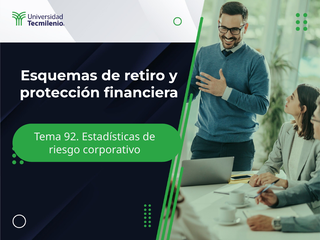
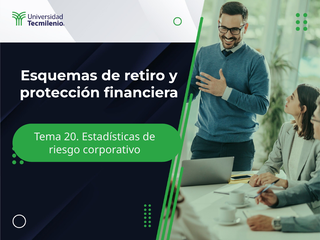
92: 92 -> 20
